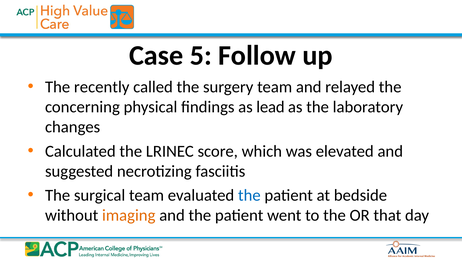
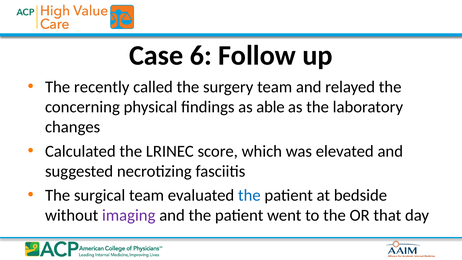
5: 5 -> 6
lead: lead -> able
imaging colour: orange -> purple
